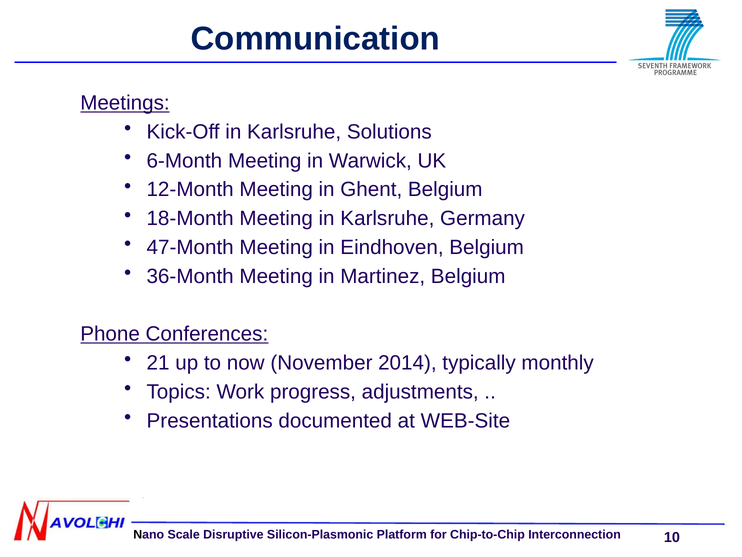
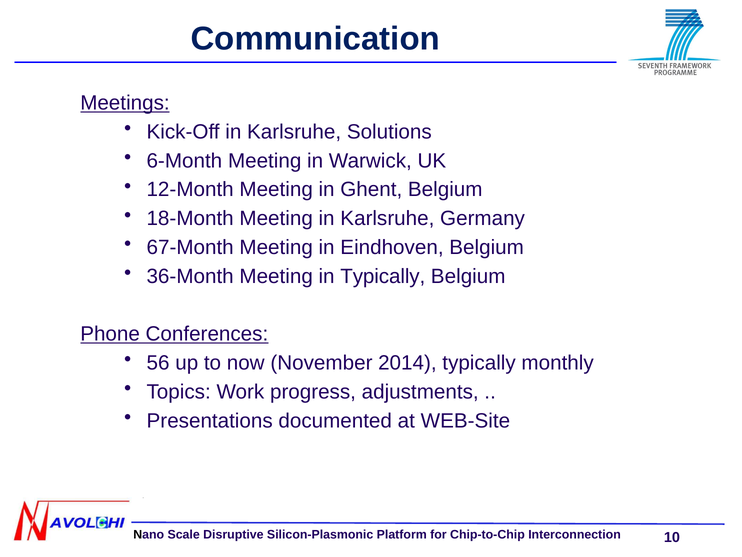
47-Month: 47-Month -> 67-Month
in Martinez: Martinez -> Typically
21: 21 -> 56
